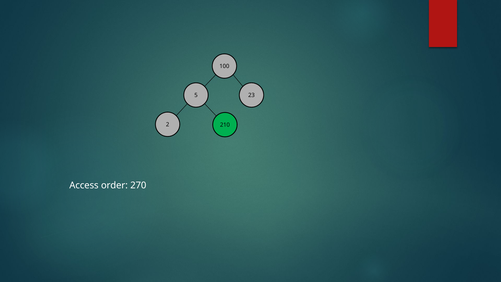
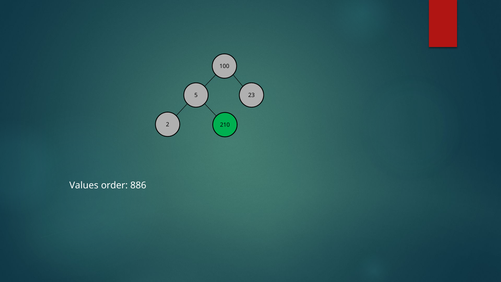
Access: Access -> Values
270: 270 -> 886
